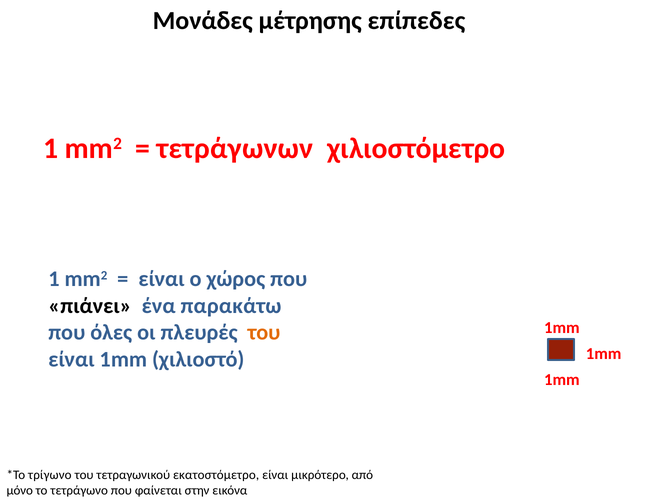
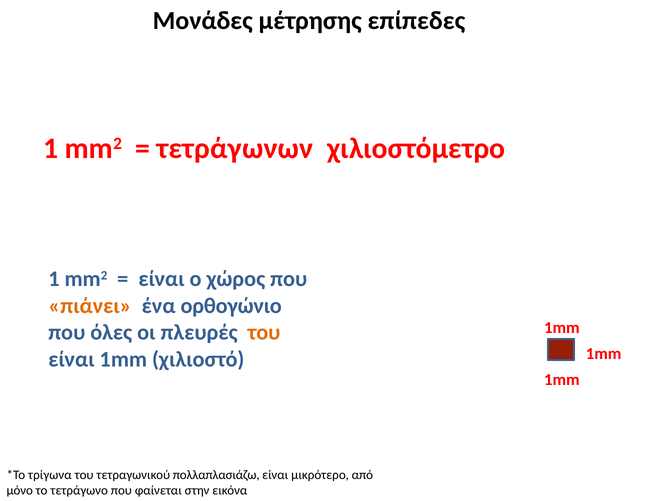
πιάνει colour: black -> orange
παρακάτω: παρακάτω -> ορθογώνιο
τρίγωνο: τρίγωνο -> τρίγωνα
εκατοστόμετρο: εκατοστόμετρο -> πολλαπλασιάζω
